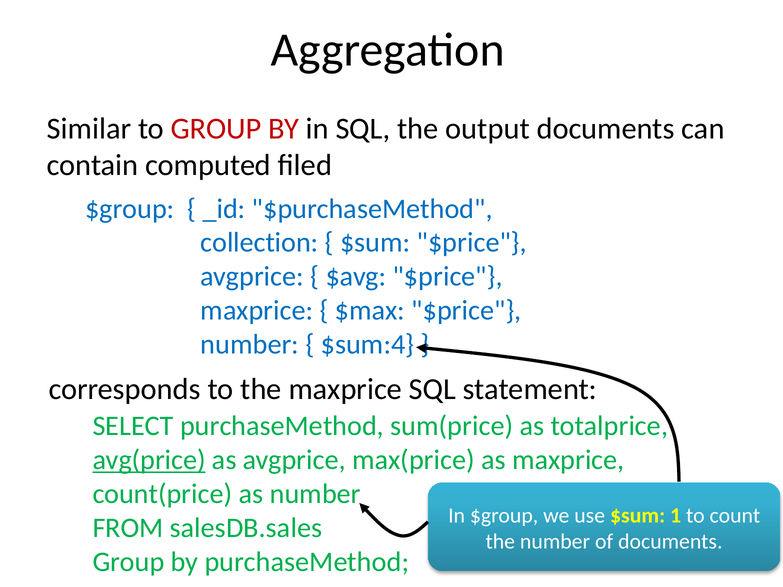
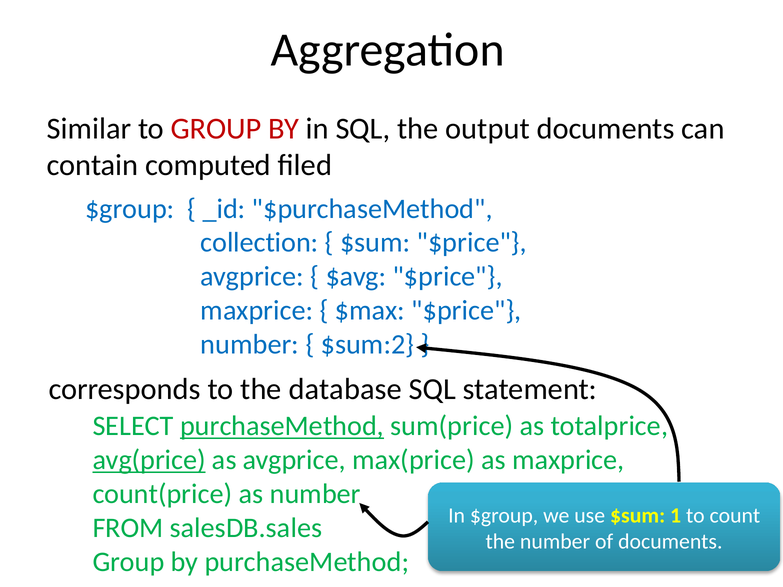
$sum:4: $sum:4 -> $sum:2
the maxprice: maxprice -> database
purchaseMethod at (282, 426) underline: none -> present
